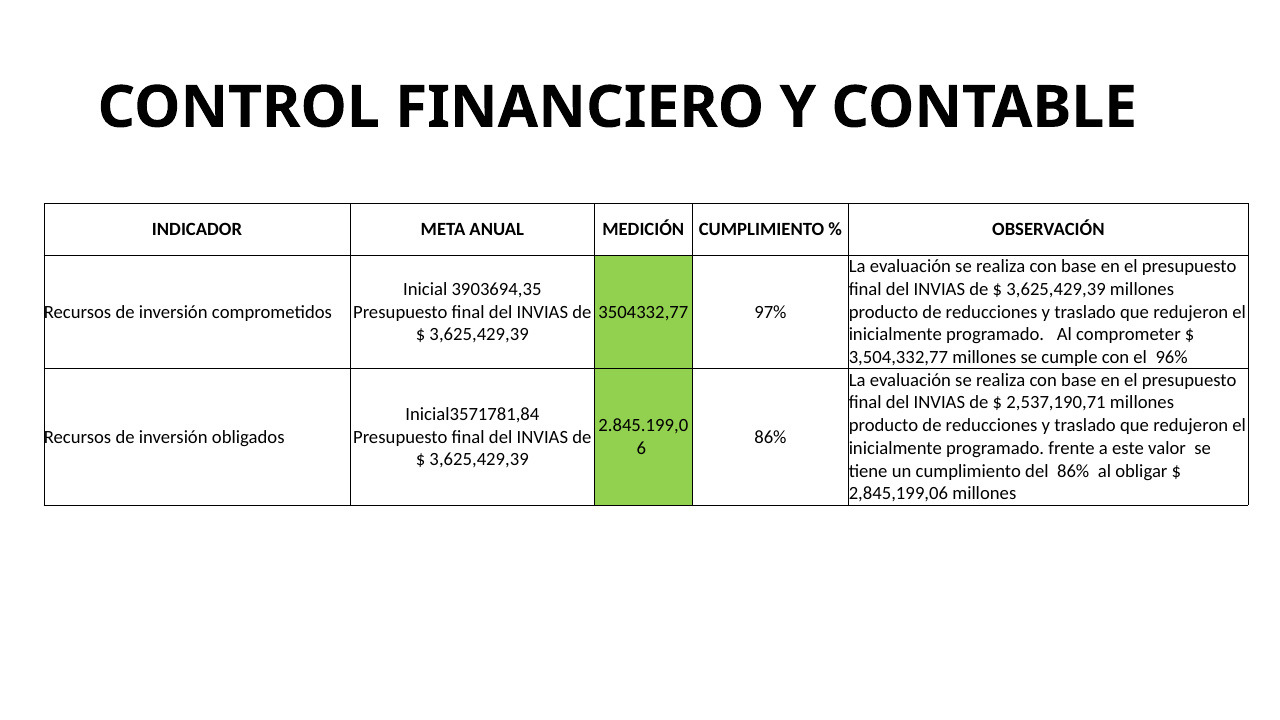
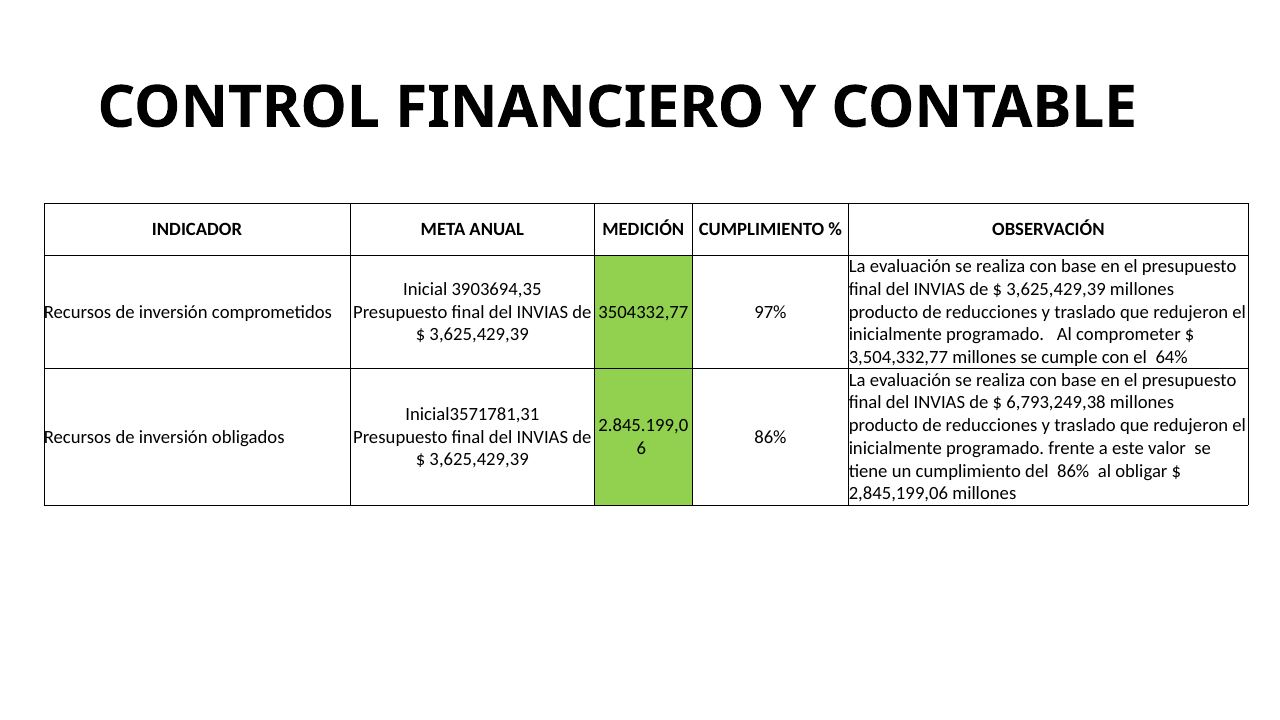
96%: 96% -> 64%
2,537,190,71: 2,537,190,71 -> 6,793,249,38
Inicial3571781,84: Inicial3571781,84 -> Inicial3571781,31
